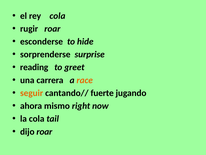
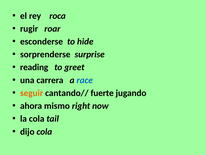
rey cola: cola -> roca
race colour: orange -> blue
dijo roar: roar -> cola
